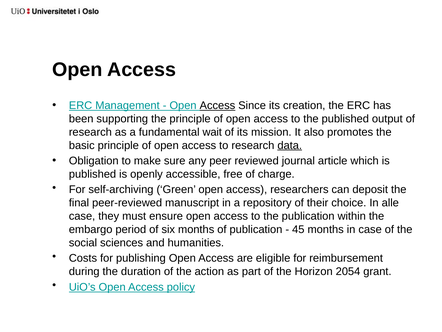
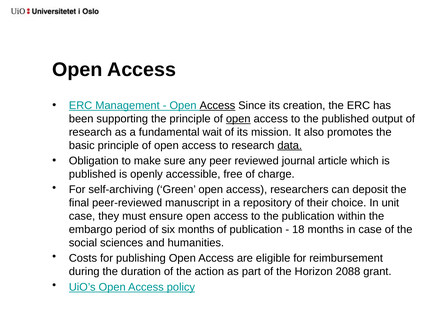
open at (238, 119) underline: none -> present
alle: alle -> unit
45: 45 -> 18
2054: 2054 -> 2088
